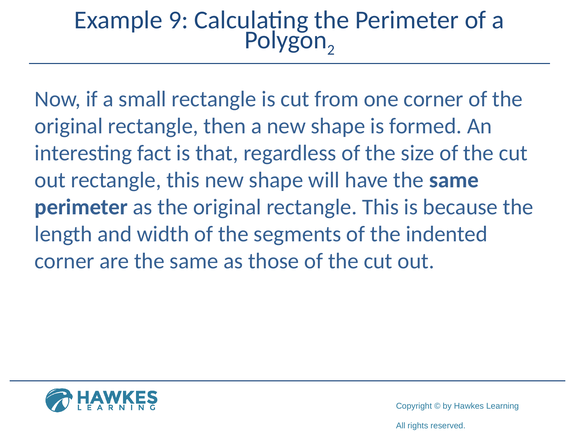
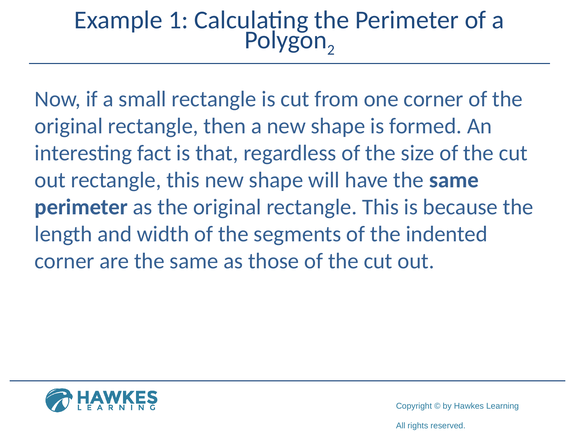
9: 9 -> 1
